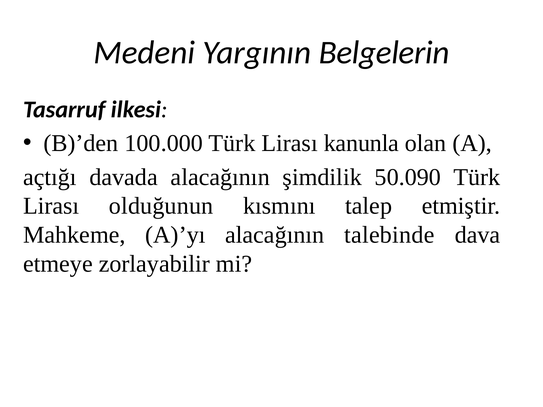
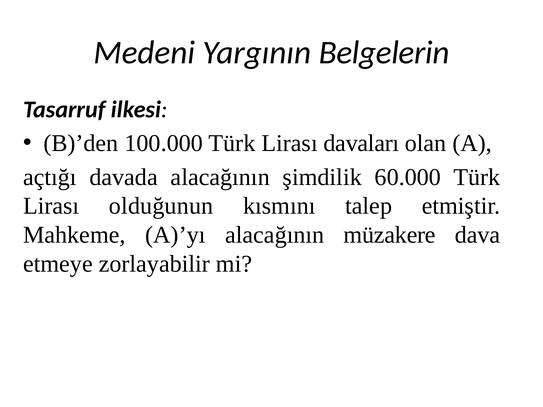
kanunla: kanunla -> davaları
50.090: 50.090 -> 60.000
talebinde: talebinde -> müzakere
